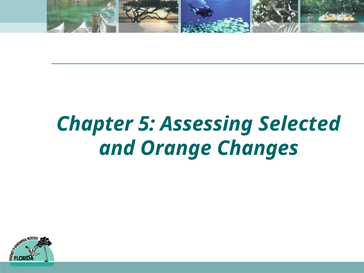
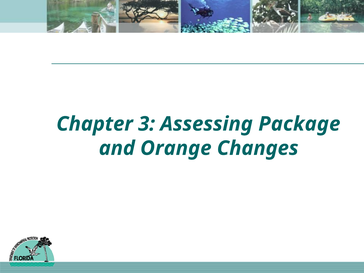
5: 5 -> 3
Selected: Selected -> Package
